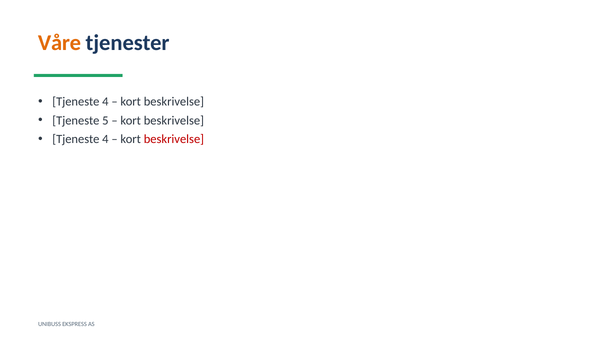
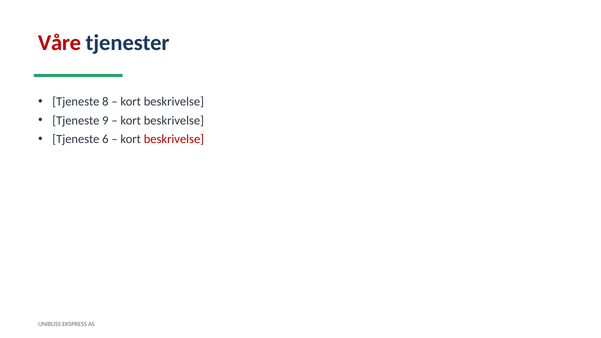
Våre colour: orange -> red
4 at (105, 102): 4 -> 8
5: 5 -> 9
4 at (105, 139): 4 -> 6
